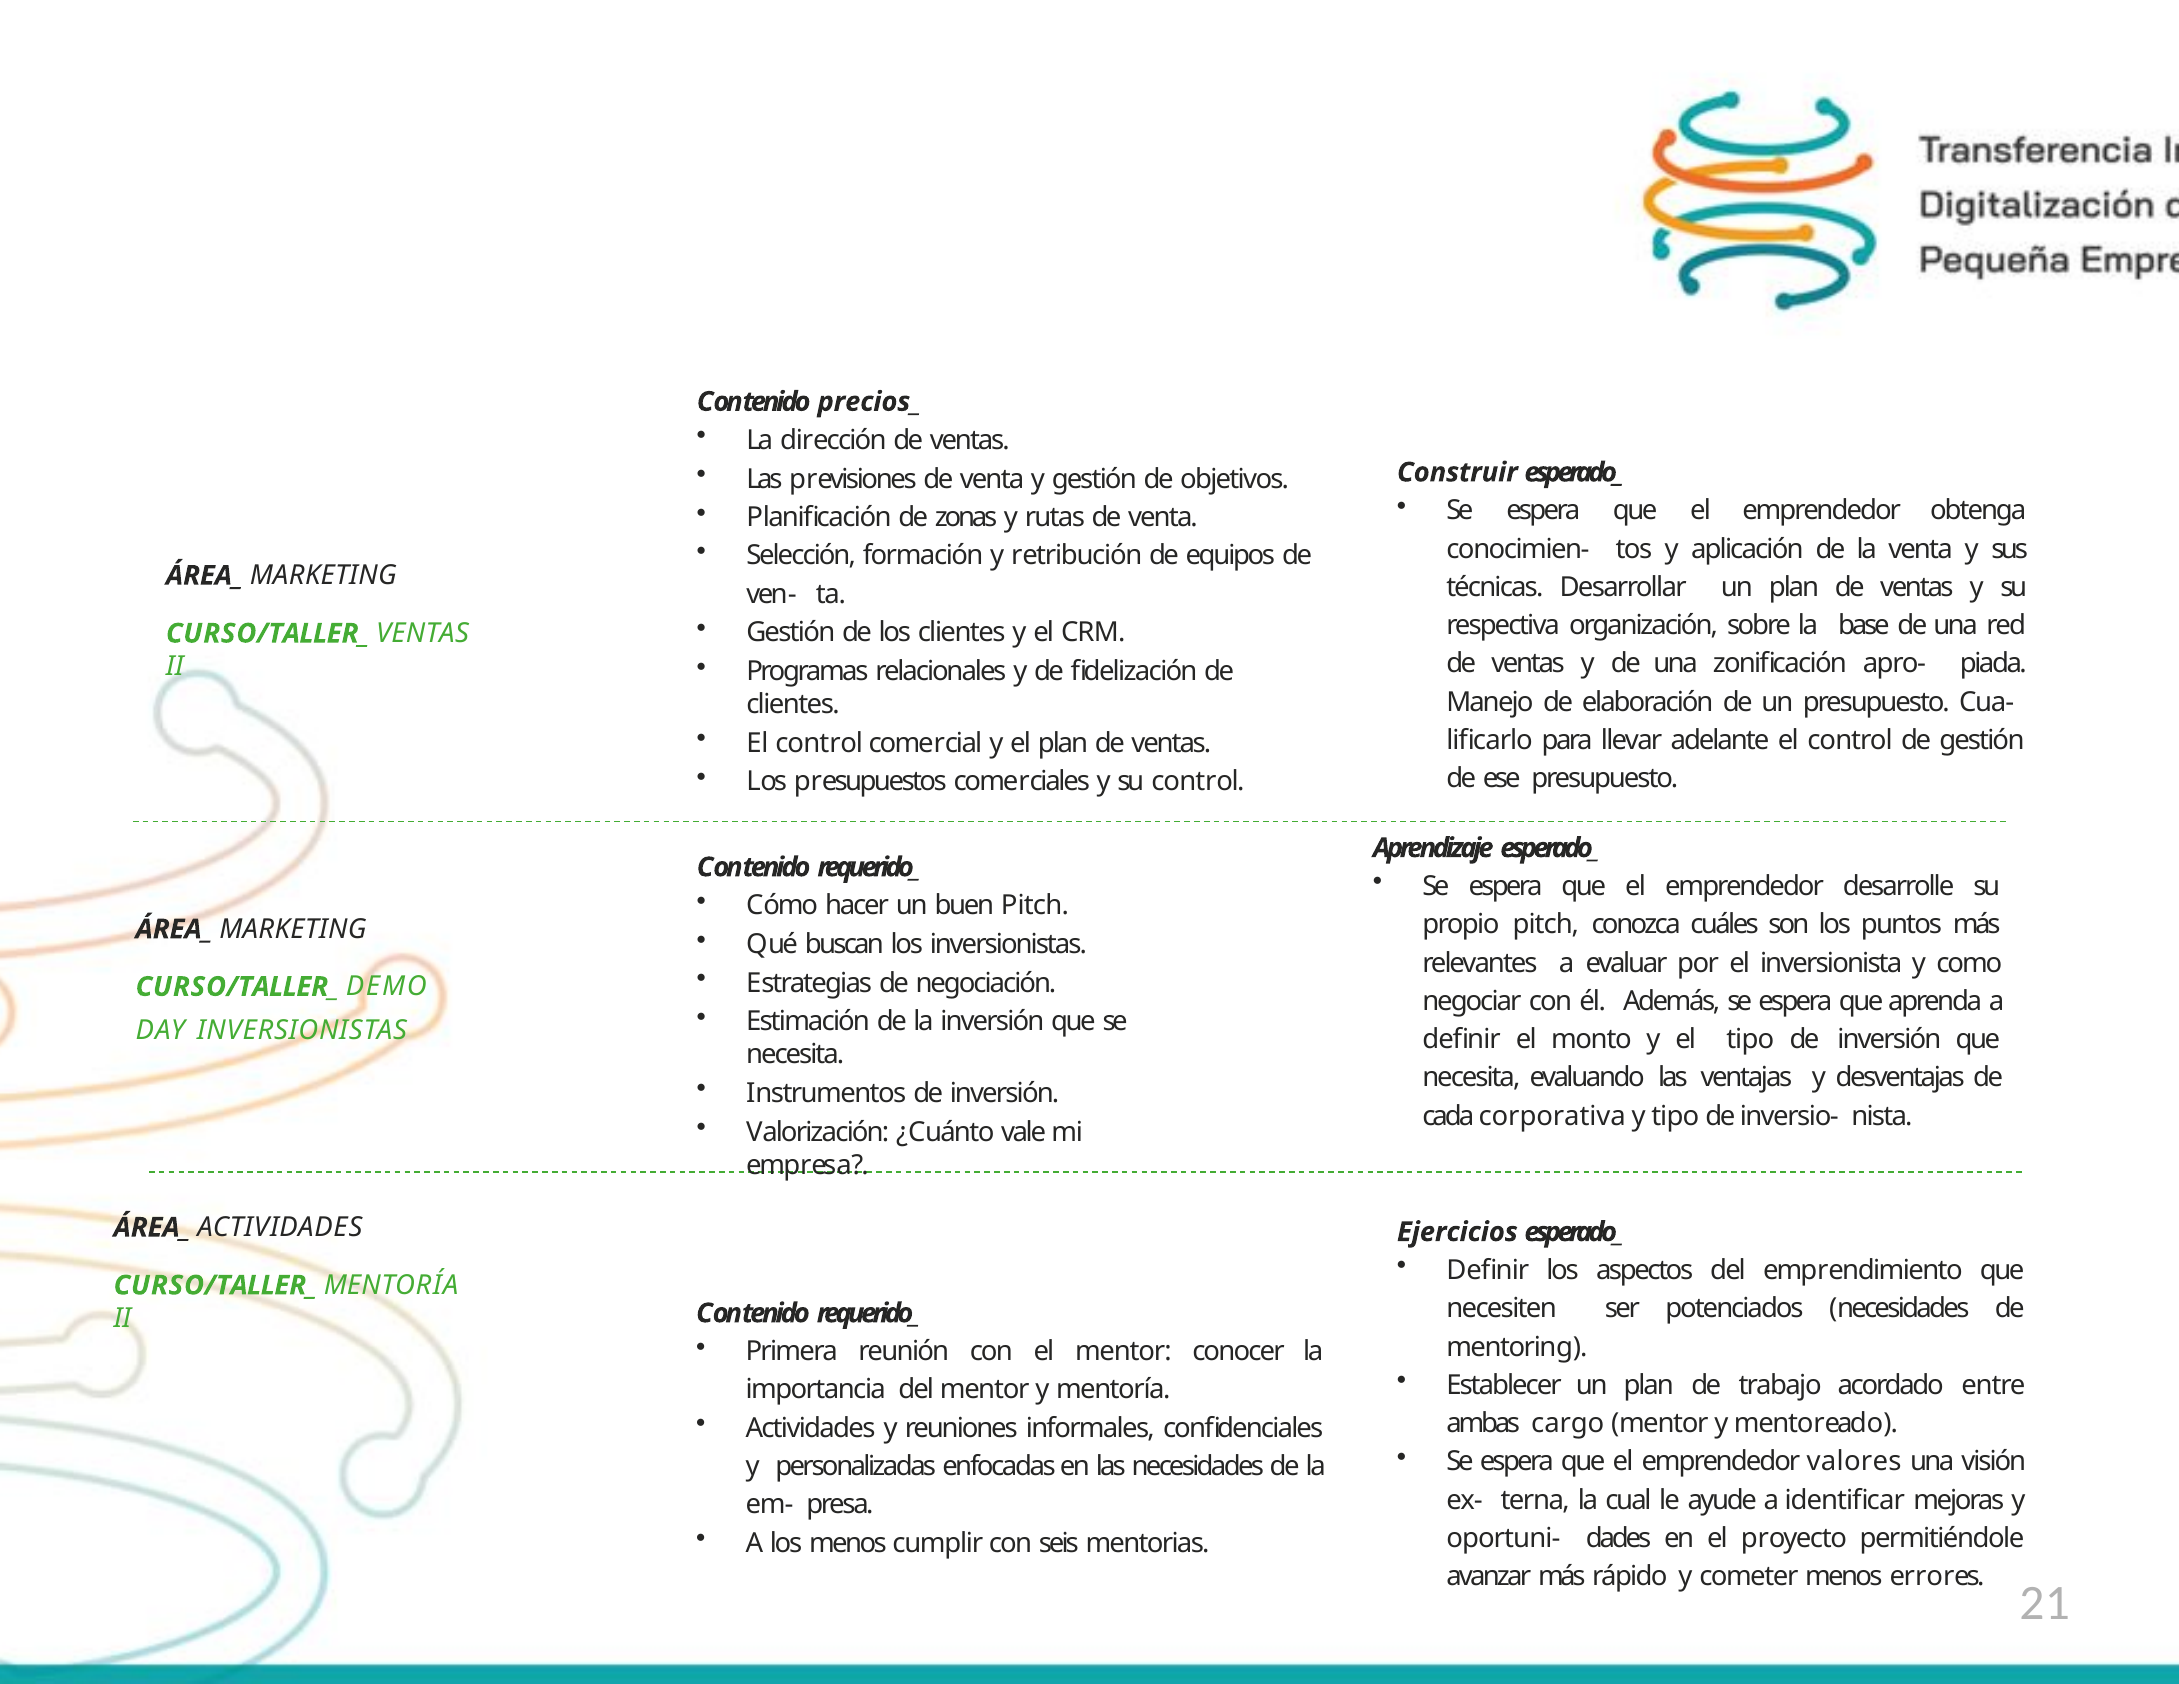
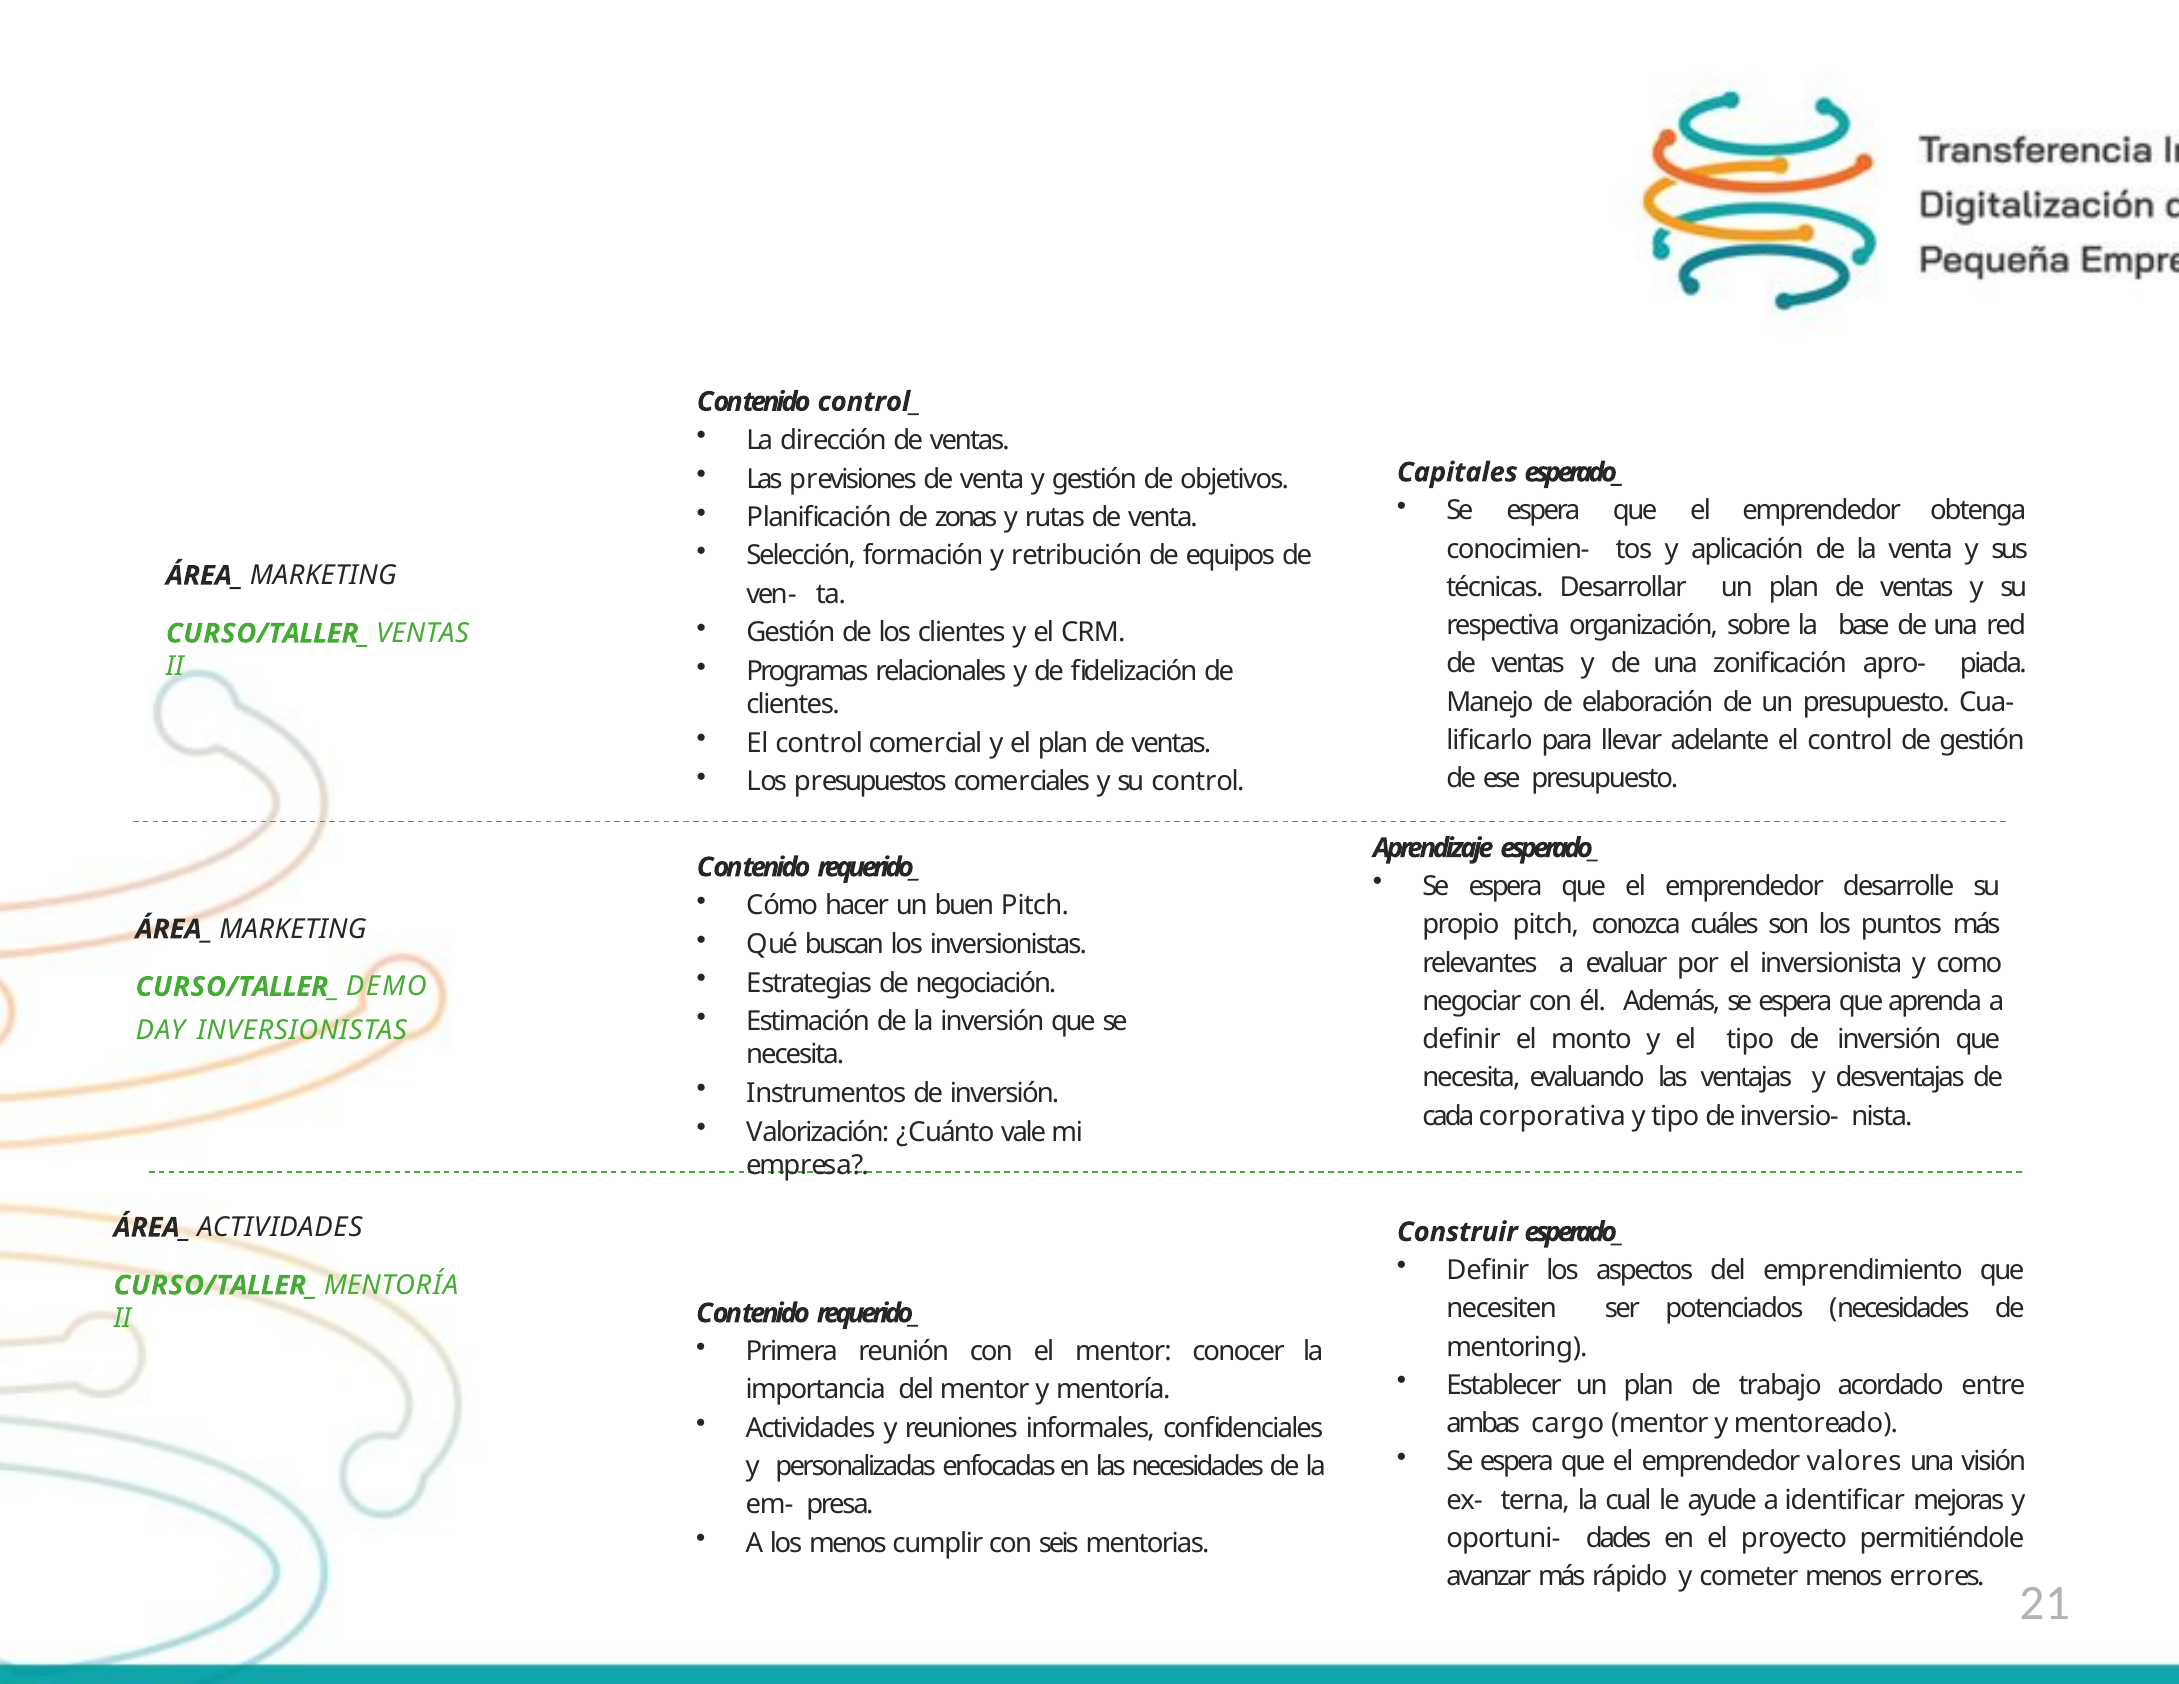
precios_: precios_ -> control_
Construir: Construir -> Capitales
Ejercicios: Ejercicios -> Construir
